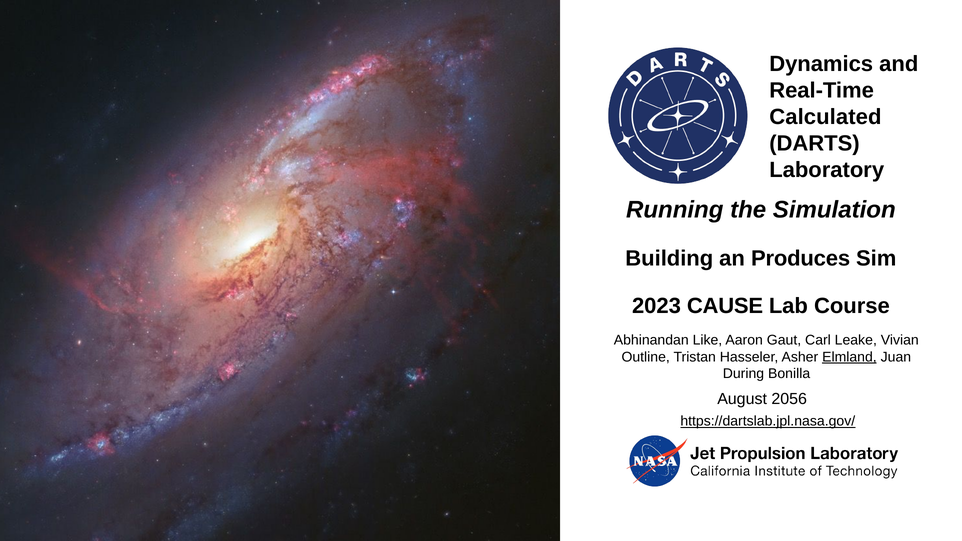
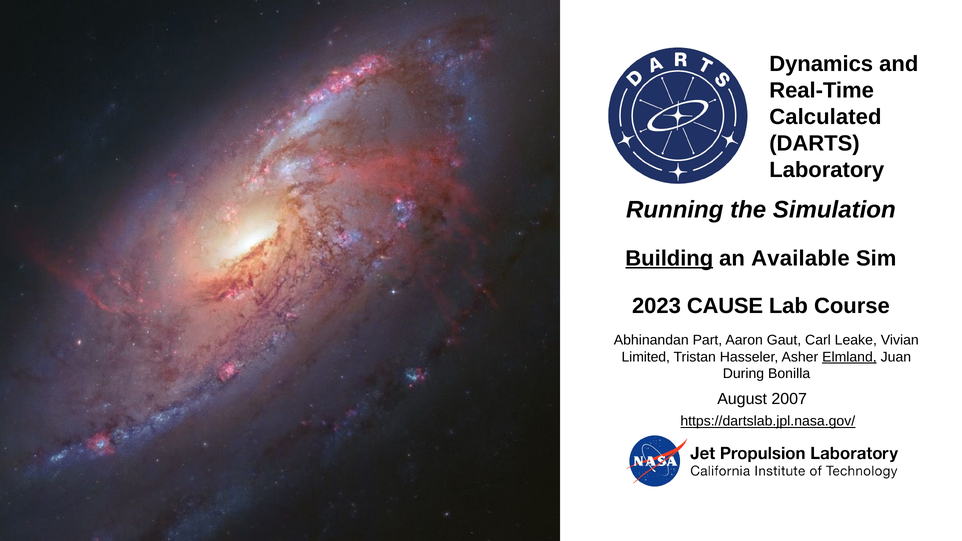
Building underline: none -> present
Produces: Produces -> Available
Like: Like -> Part
Outline: Outline -> Limited
2056: 2056 -> 2007
